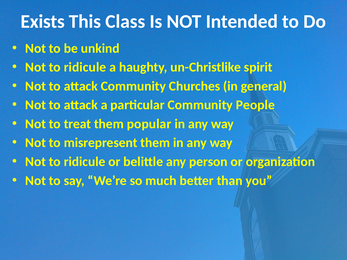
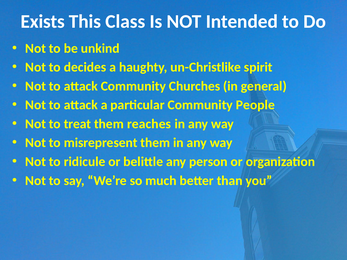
ridicule at (85, 67): ridicule -> decides
popular: popular -> reaches
